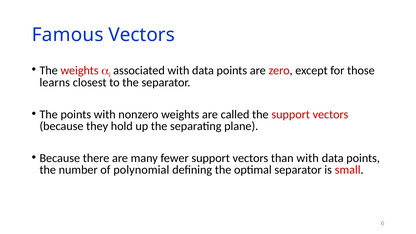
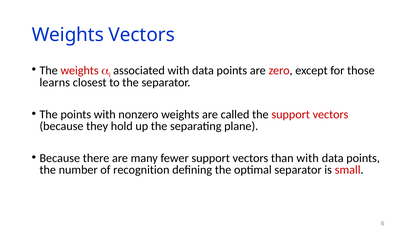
Famous at (68, 35): Famous -> Weights
polynomial: polynomial -> recognition
